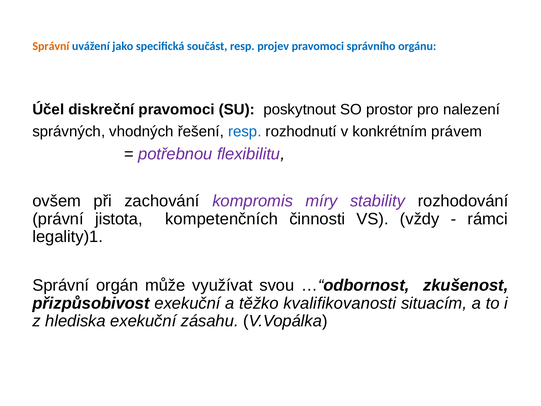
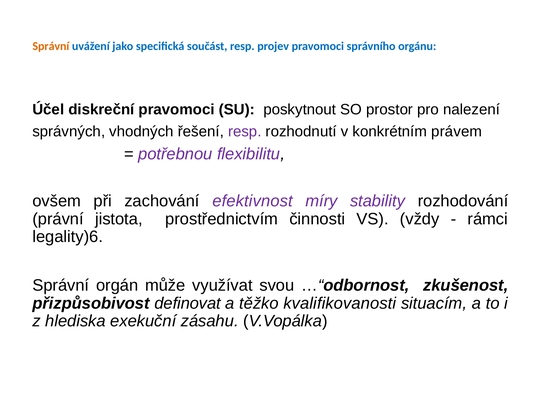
resp at (245, 131) colour: blue -> purple
kompromis: kompromis -> efektivnost
kompetenčních: kompetenčních -> prostřednictvím
legality)1: legality)1 -> legality)6
přizpůsobivost exekuční: exekuční -> definovat
